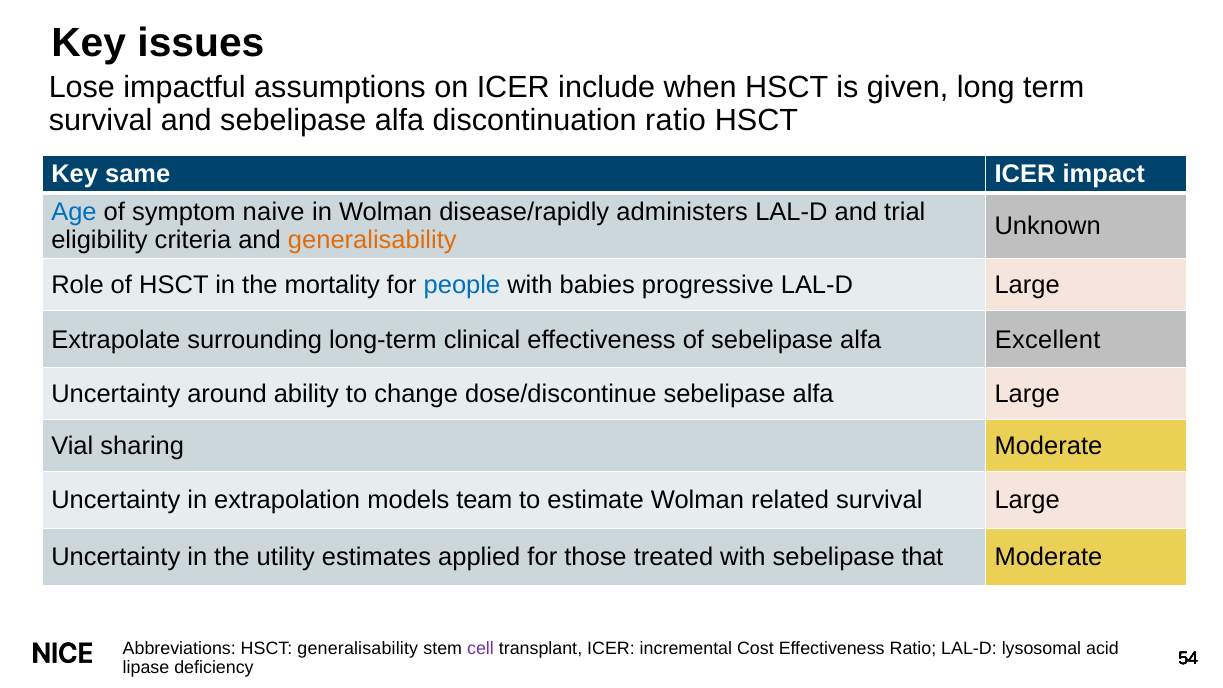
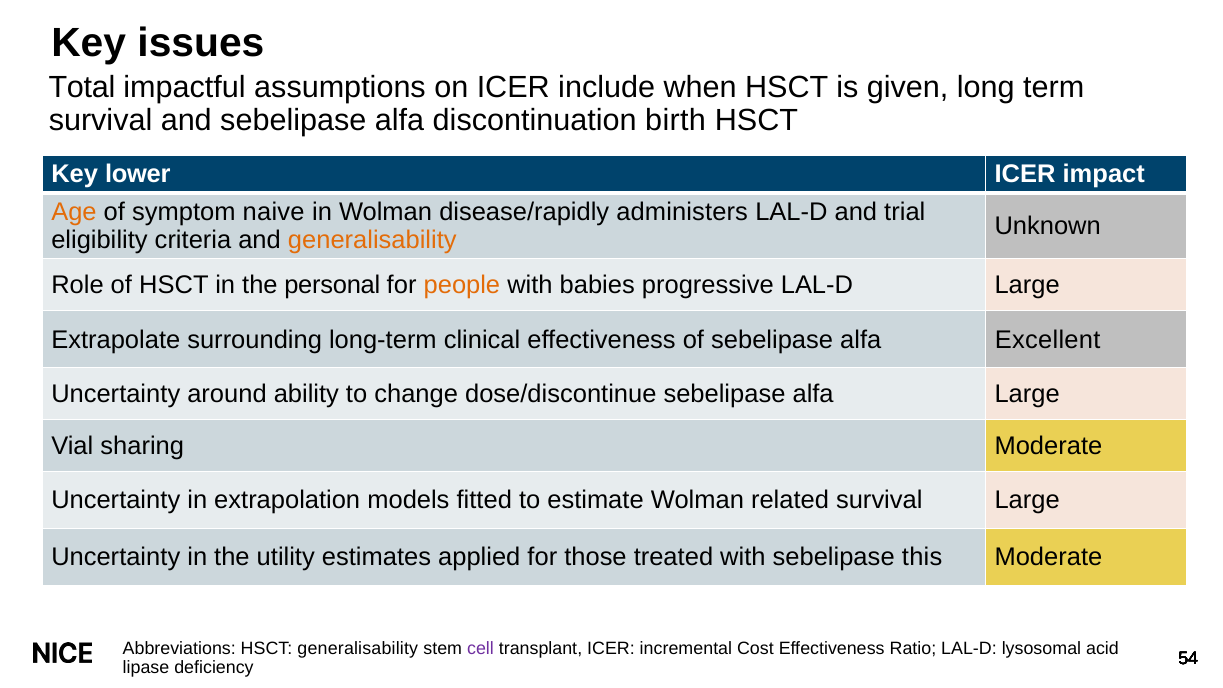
Lose: Lose -> Total
discontinuation ratio: ratio -> birth
same: same -> lower
Age colour: blue -> orange
mortality: mortality -> personal
people colour: blue -> orange
team: team -> fitted
that: that -> this
